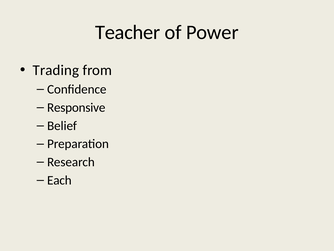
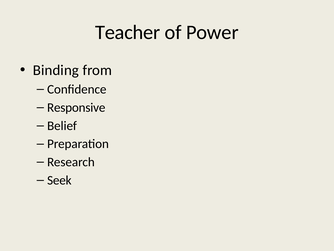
Trading: Trading -> Binding
Each: Each -> Seek
